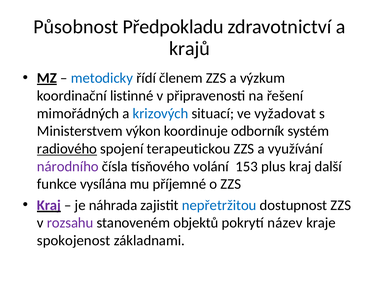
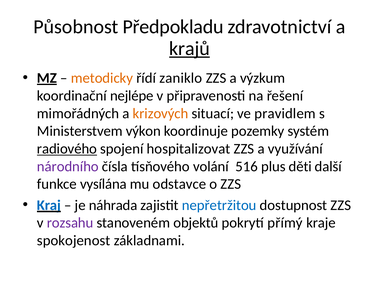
krajů underline: none -> present
metodicky colour: blue -> orange
členem: členem -> zaniklo
listinné: listinné -> nejlépe
krizových colour: blue -> orange
vyžadovat: vyžadovat -> pravidlem
odborník: odborník -> pozemky
terapeutickou: terapeutickou -> hospitalizovat
153: 153 -> 516
plus kraj: kraj -> děti
příjemné: příjemné -> odstavce
Kraj at (49, 205) colour: purple -> blue
název: název -> přímý
